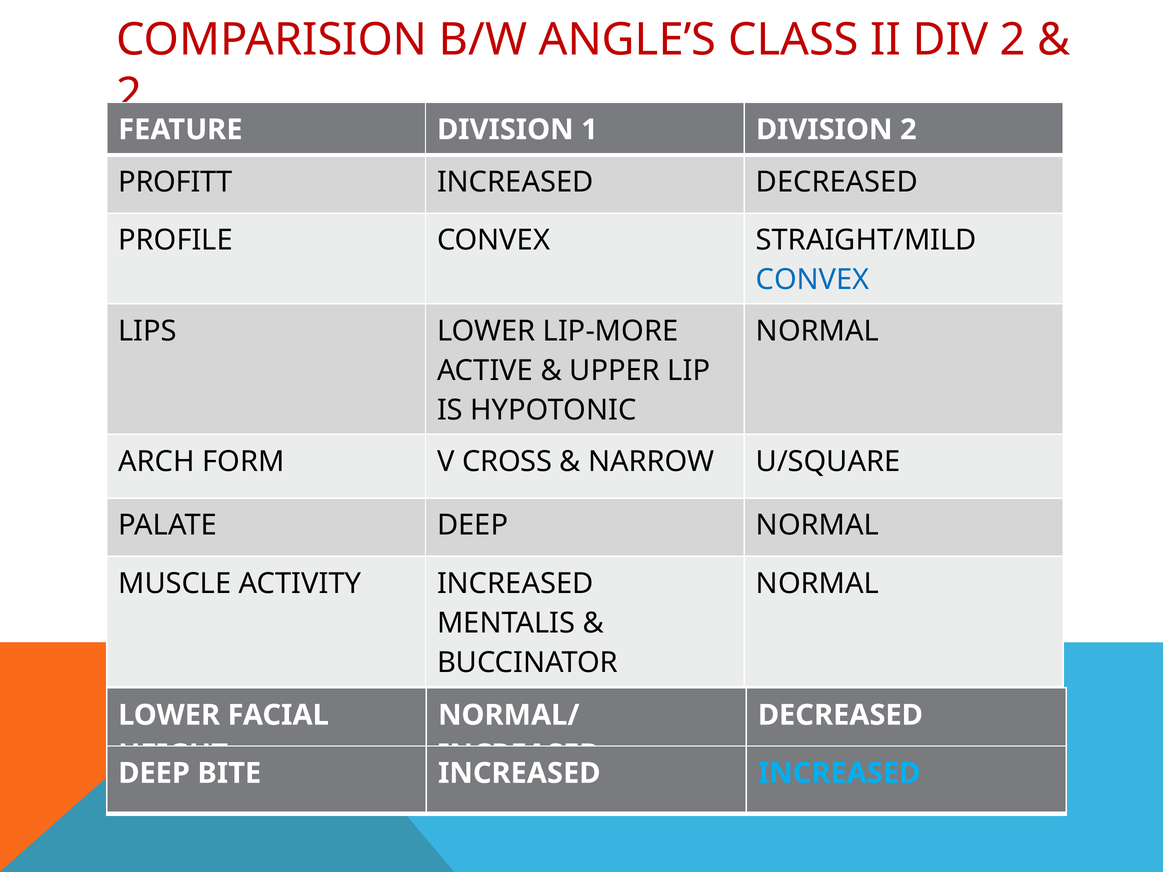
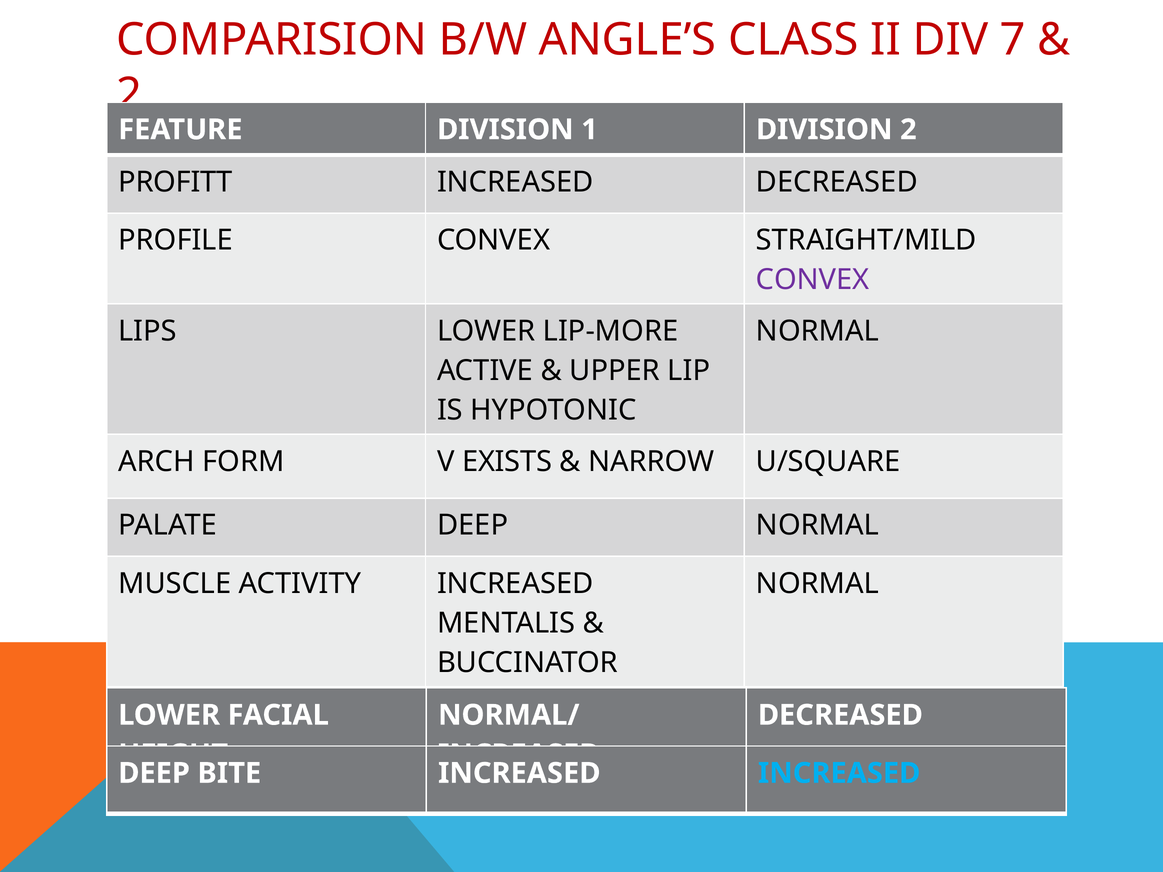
DIV 2: 2 -> 7
CONVEX at (813, 280) colour: blue -> purple
CROSS: CROSS -> EXISTS
